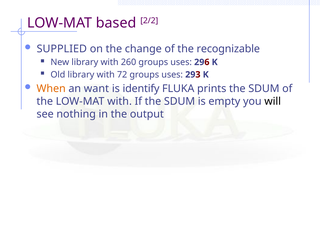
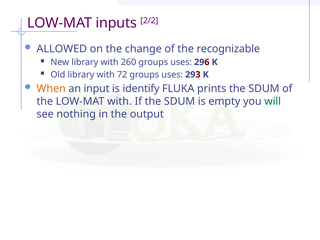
based: based -> inputs
SUPPLIED: SUPPLIED -> ALLOWED
want: want -> input
will colour: black -> green
